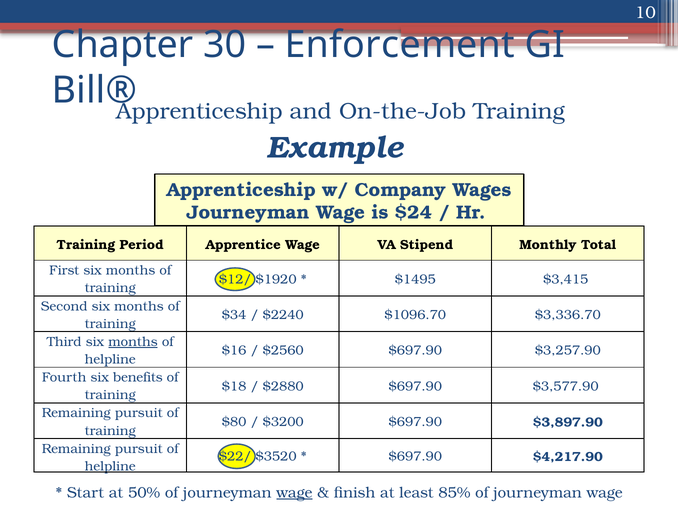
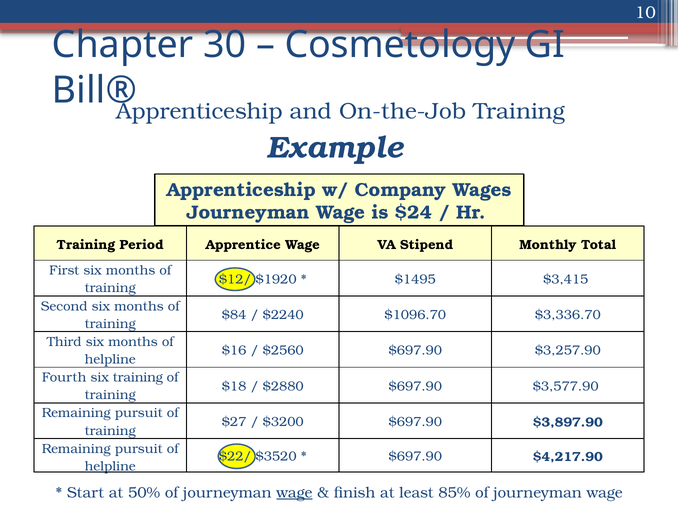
Enforcement: Enforcement -> Cosmetology
$34: $34 -> $84
months at (133, 342) underline: present -> none
six benefits: benefits -> training
$80: $80 -> $27
